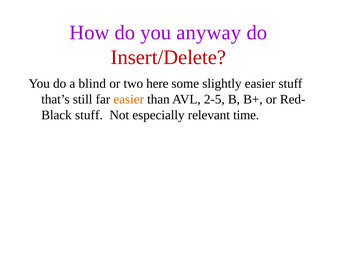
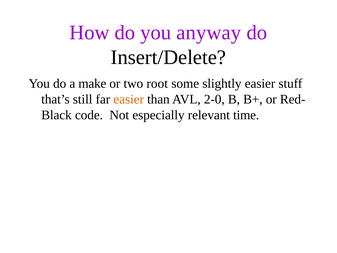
Insert/Delete colour: red -> black
blind: blind -> make
here: here -> root
2-5: 2-5 -> 2-0
stuff at (89, 115): stuff -> code
